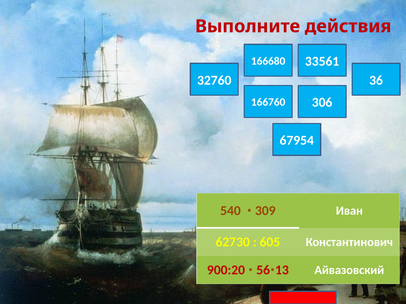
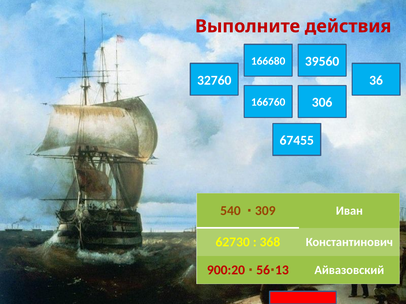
33561: 33561 -> 39560
67954: 67954 -> 67455
605: 605 -> 368
